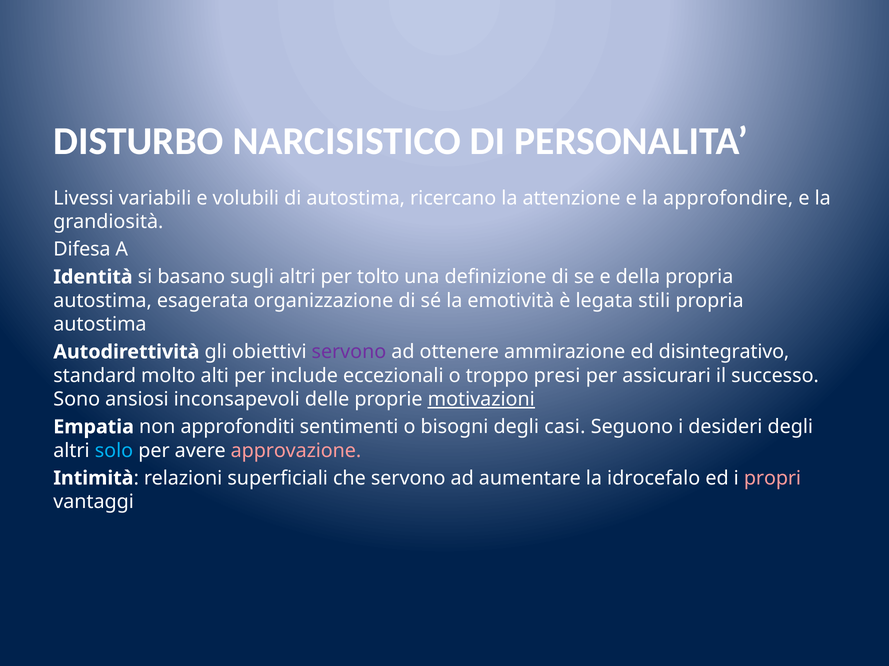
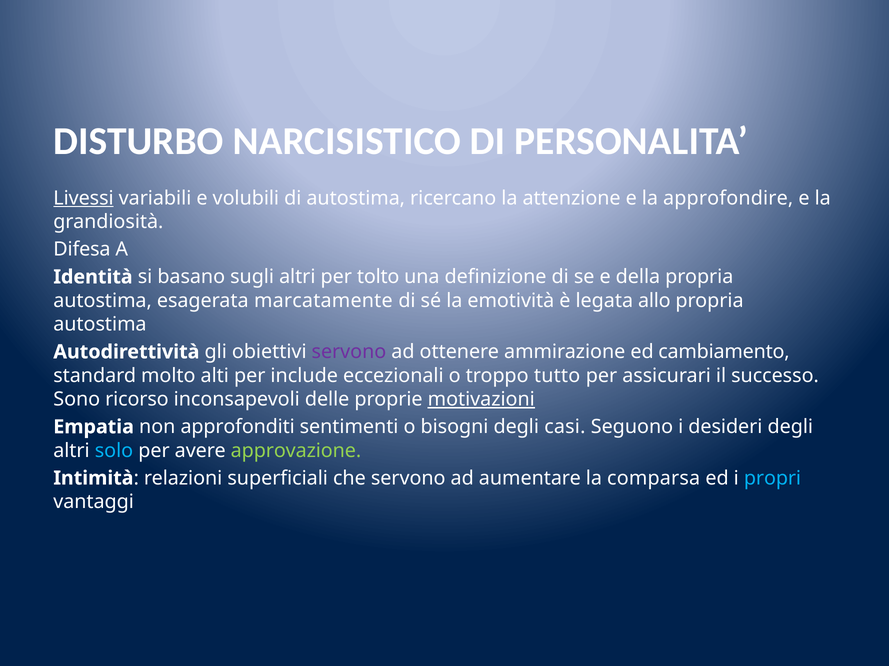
Livessi underline: none -> present
organizzazione: organizzazione -> marcatamente
stili: stili -> allo
disintegrativo: disintegrativo -> cambiamento
presi: presi -> tutto
ansiosi: ansiosi -> ricorso
approvazione colour: pink -> light green
idrocefalo: idrocefalo -> comparsa
propri colour: pink -> light blue
